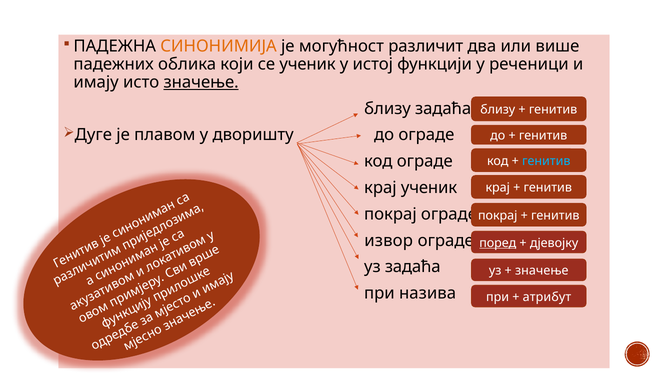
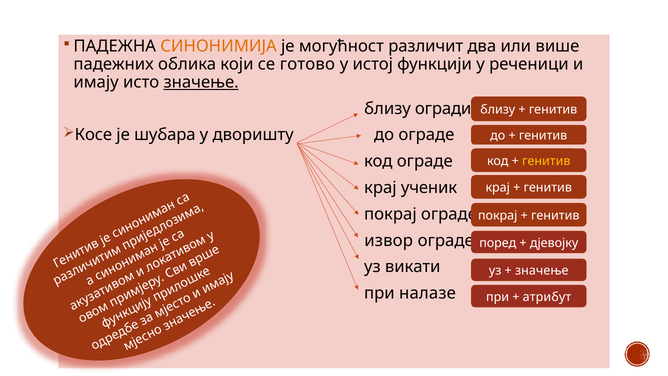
се ученик: ученик -> готово
близу задаћа: задаћа -> огради
Дуге: Дуге -> Косе
плавом: плавом -> шубара
генитив at (546, 161) colour: light blue -> yellow
поред underline: present -> none
уз задаћа: задаћа -> викати
назива: назива -> налазе
